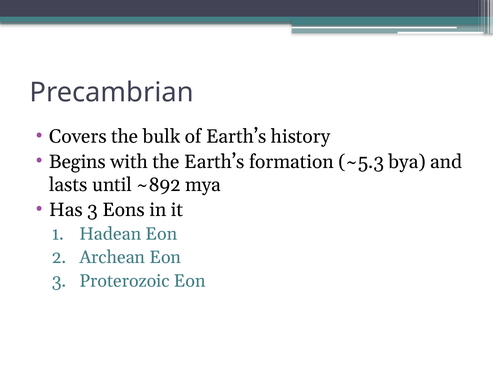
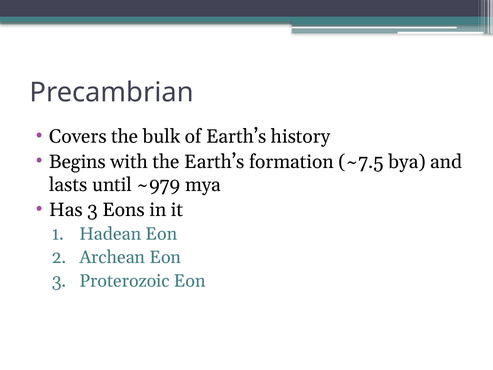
~5.3: ~5.3 -> ~7.5
~892: ~892 -> ~979
